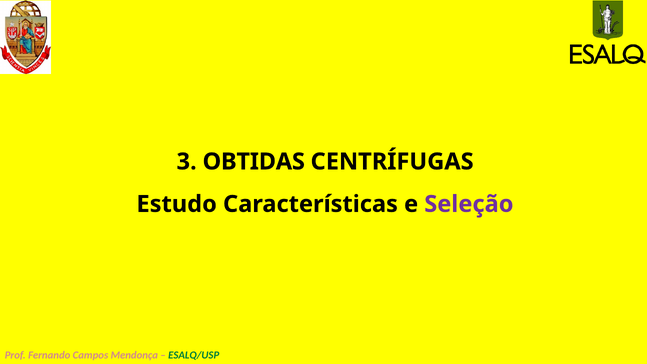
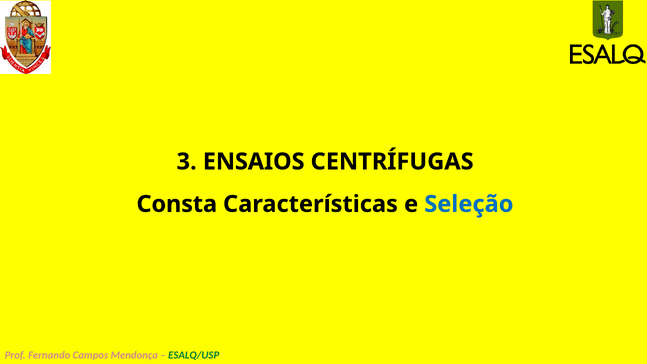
OBTIDAS: OBTIDAS -> ENSAIOS
Estudo: Estudo -> Consta
Seleção colour: purple -> blue
